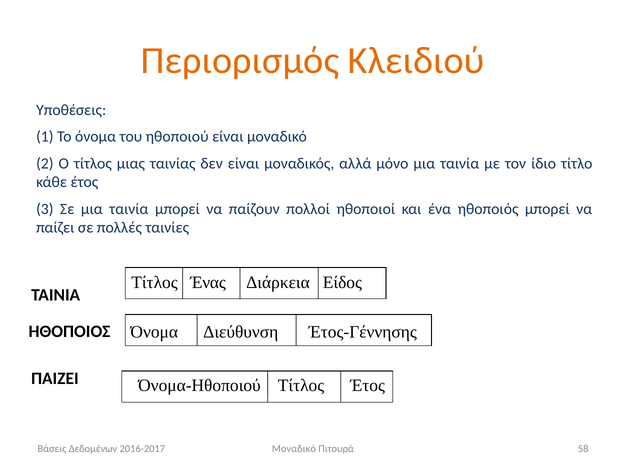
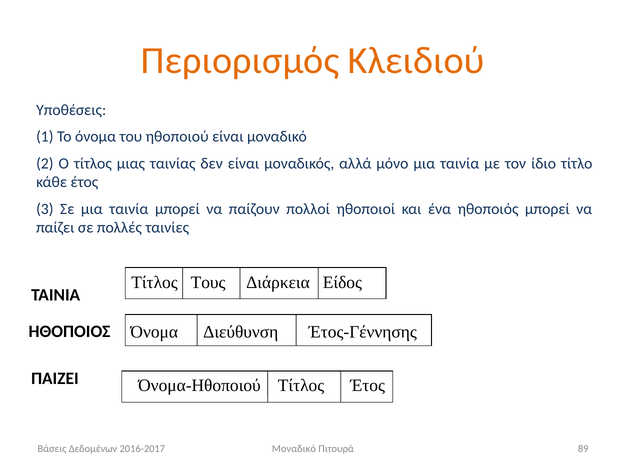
Ένας: Ένας -> Τους
58: 58 -> 89
